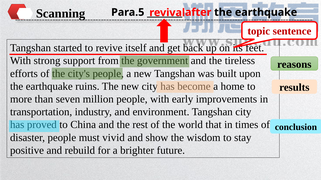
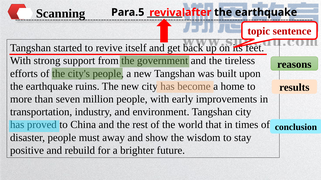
vivid: vivid -> away
